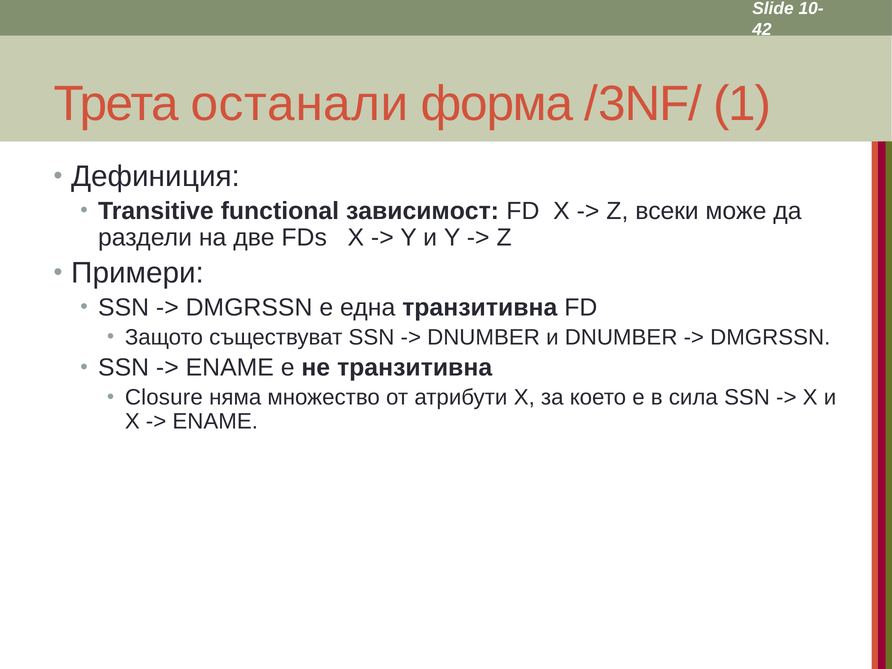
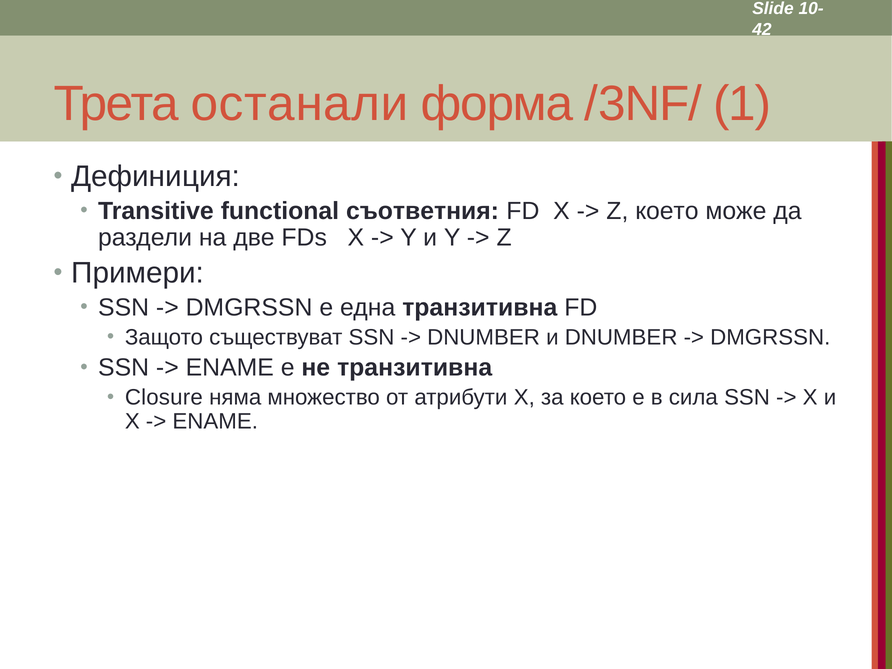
зависимост: зависимост -> съответния
Z всеки: всеки -> което
